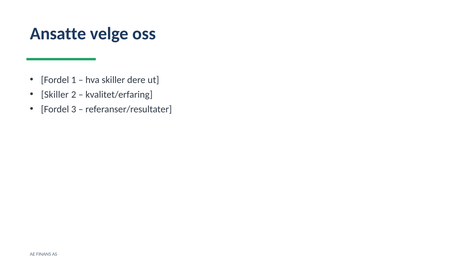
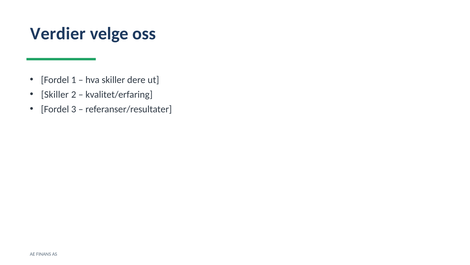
Ansatte: Ansatte -> Verdier
